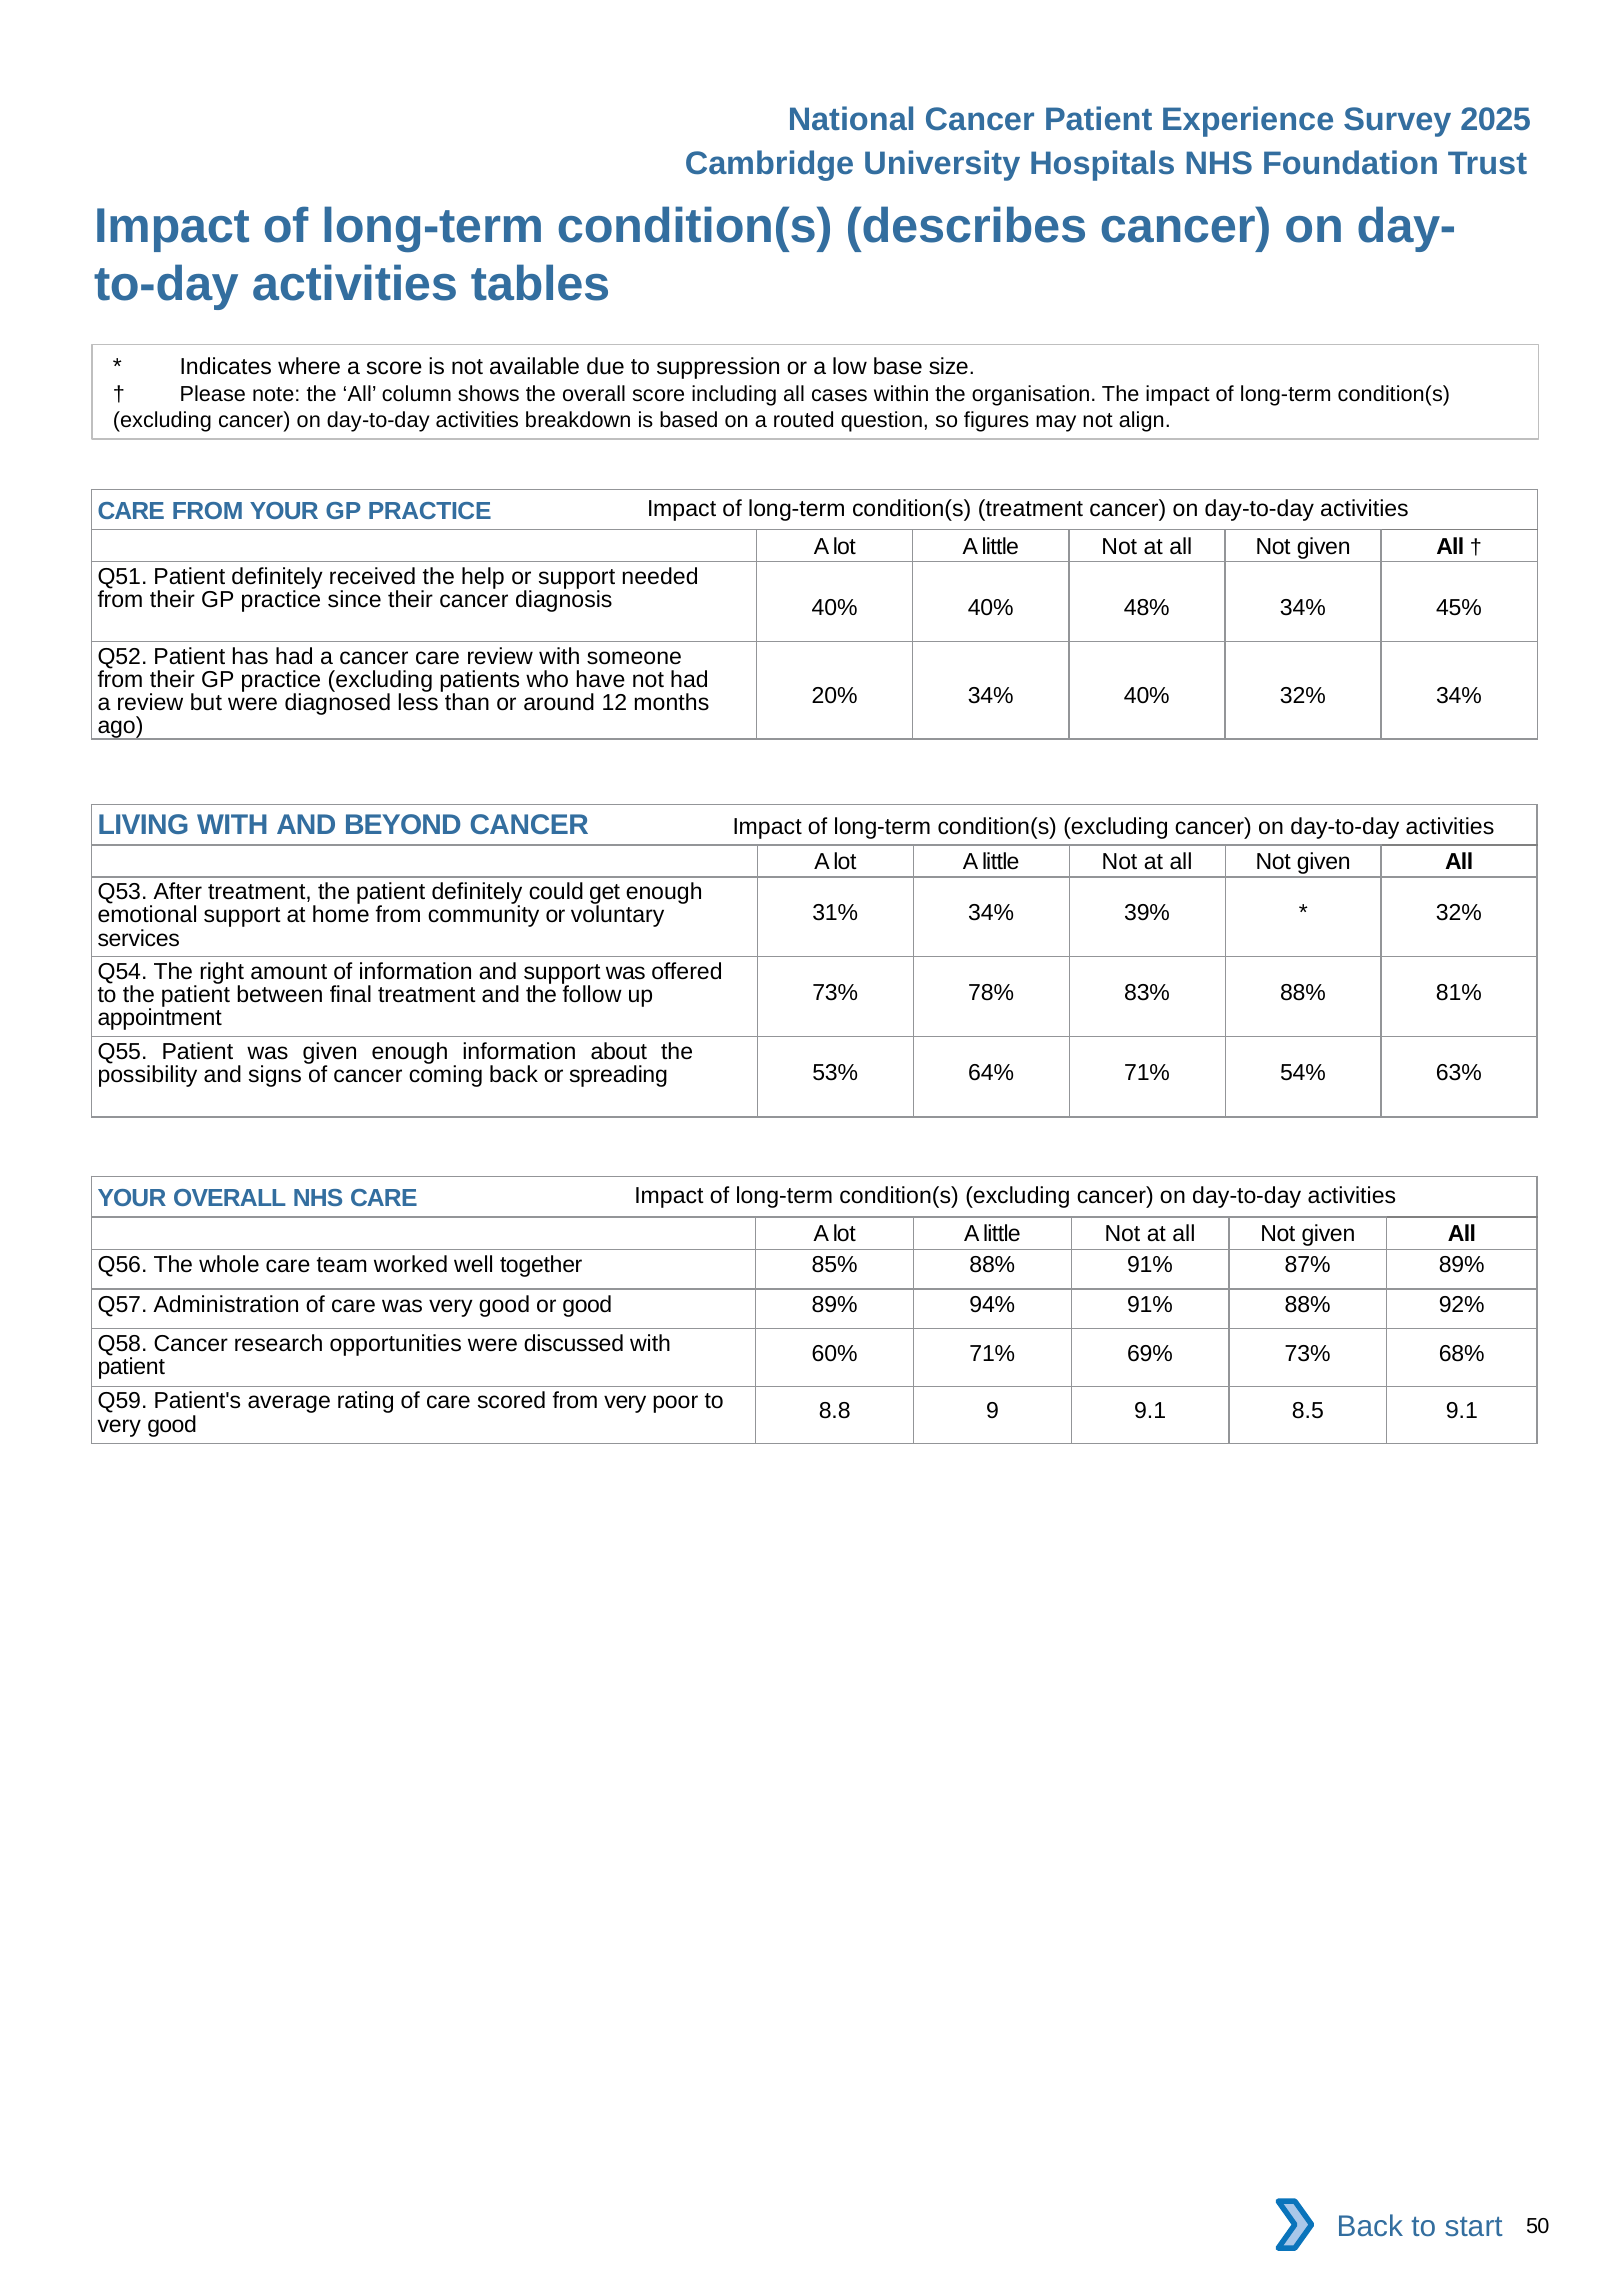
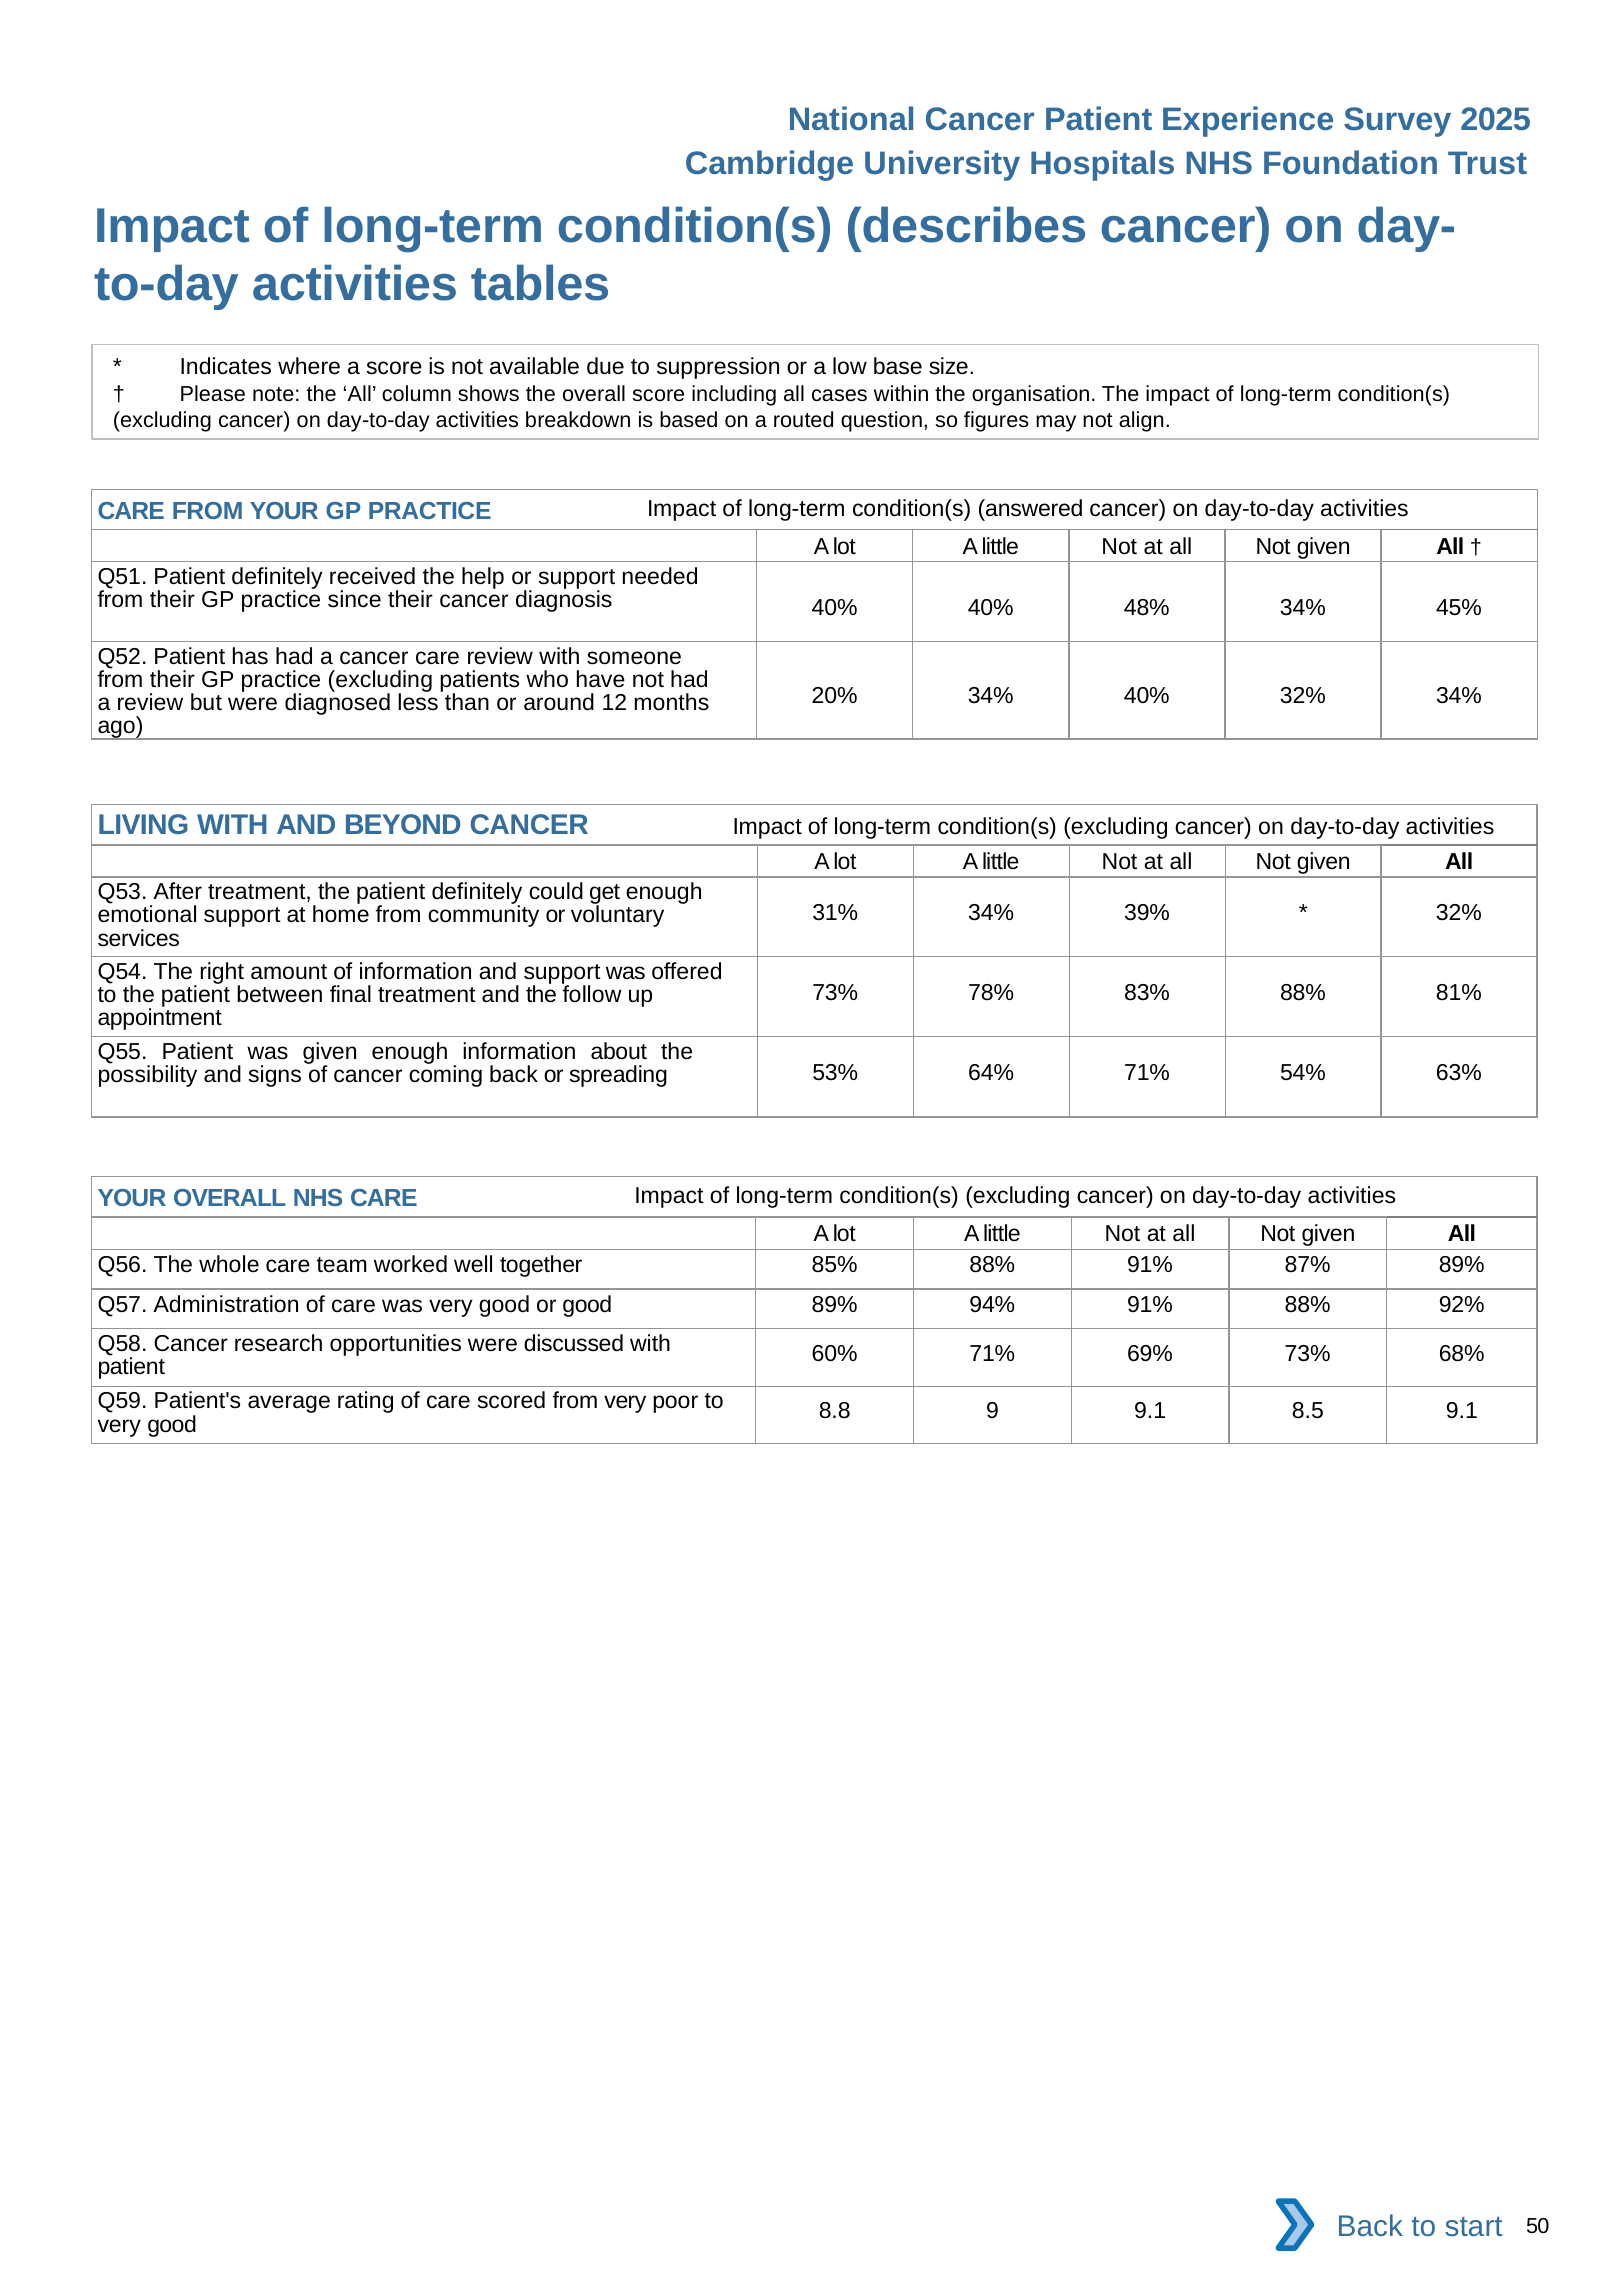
condition(s treatment: treatment -> answered
